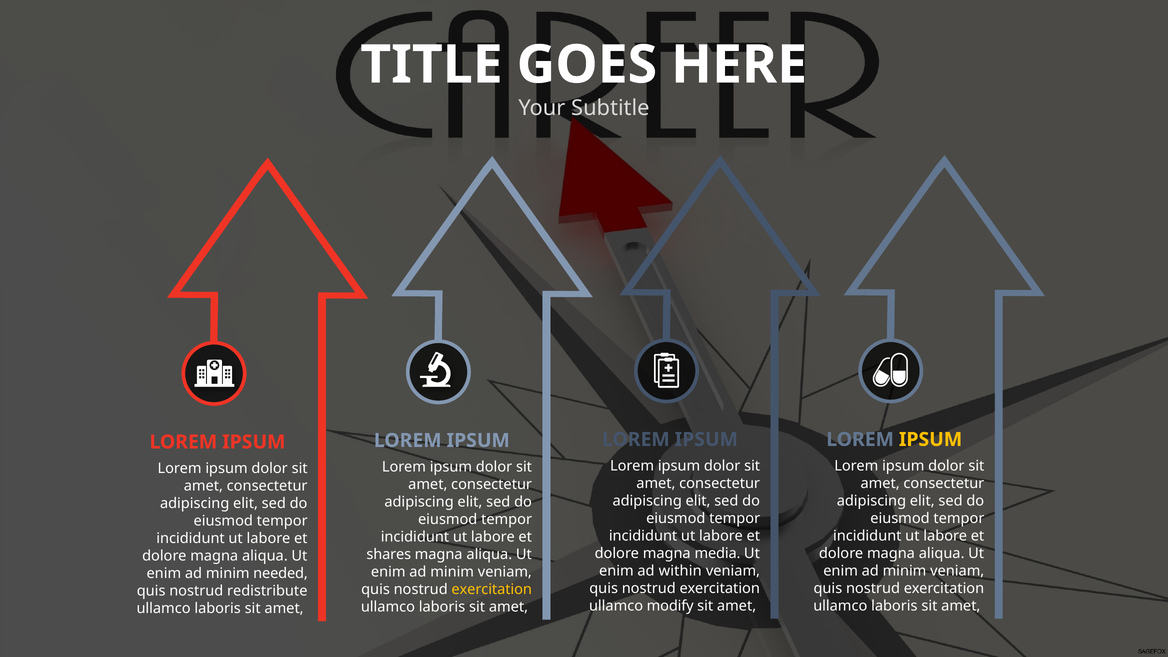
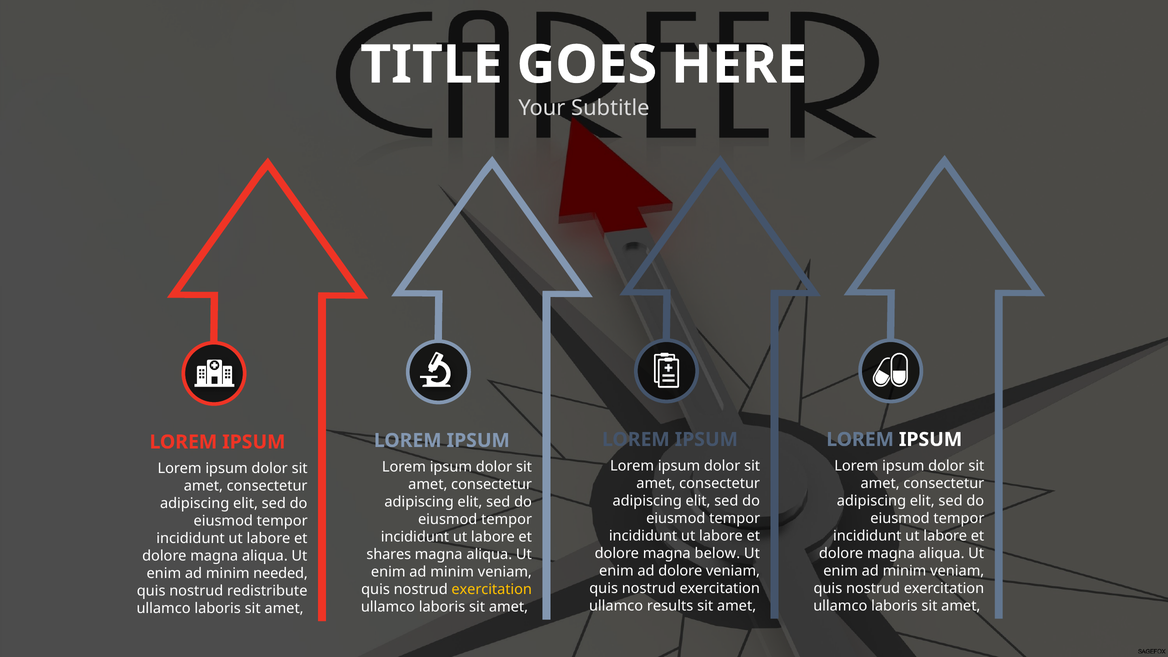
IPSUM at (931, 440) colour: yellow -> white
media: media -> below
ad within: within -> dolore
modify: modify -> results
